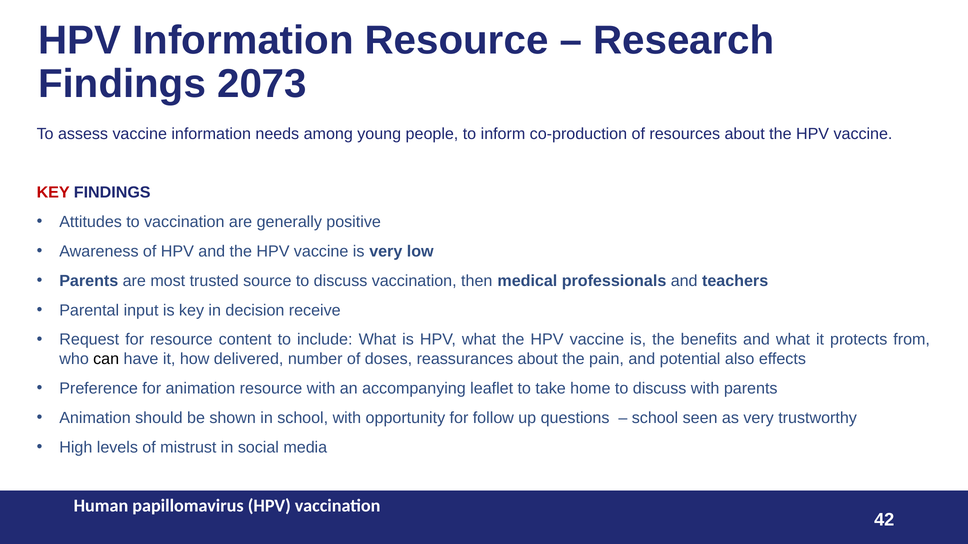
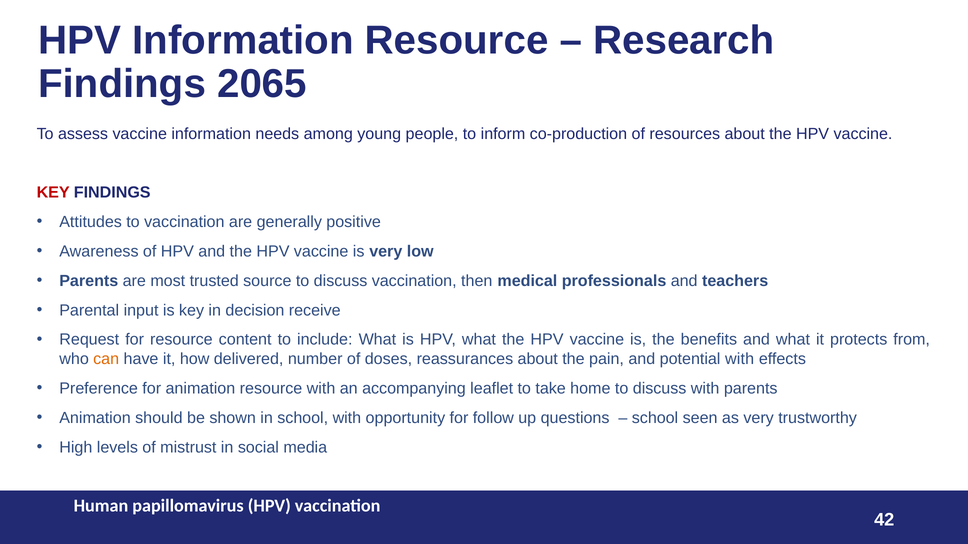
2073: 2073 -> 2065
can colour: black -> orange
potential also: also -> with
